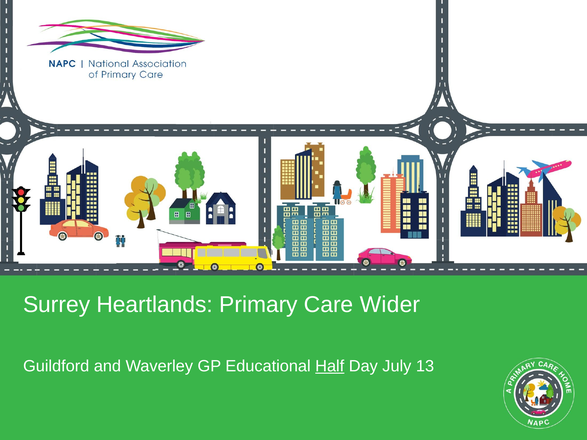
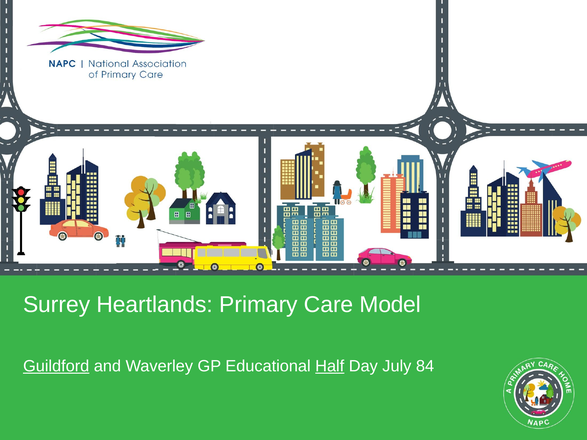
Wider: Wider -> Model
Guildford underline: none -> present
13: 13 -> 84
